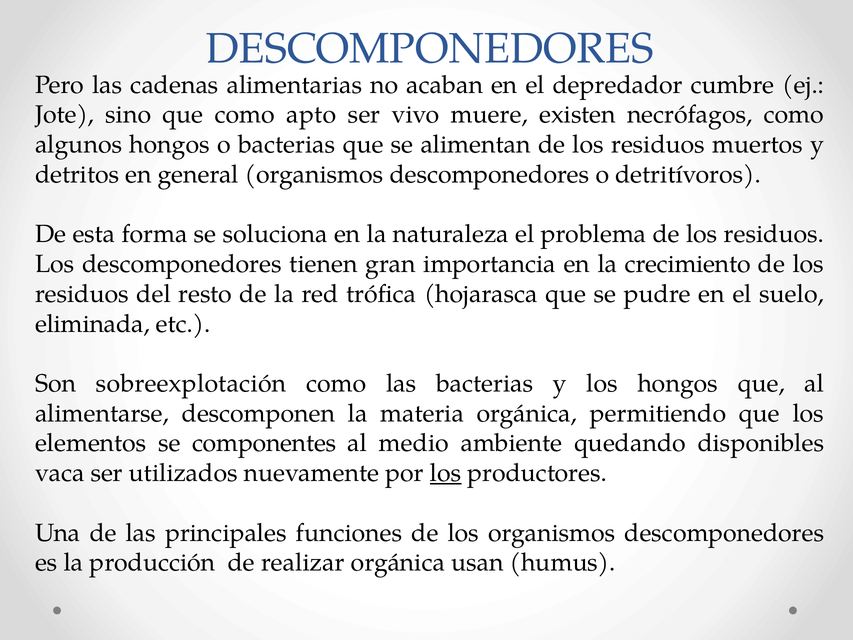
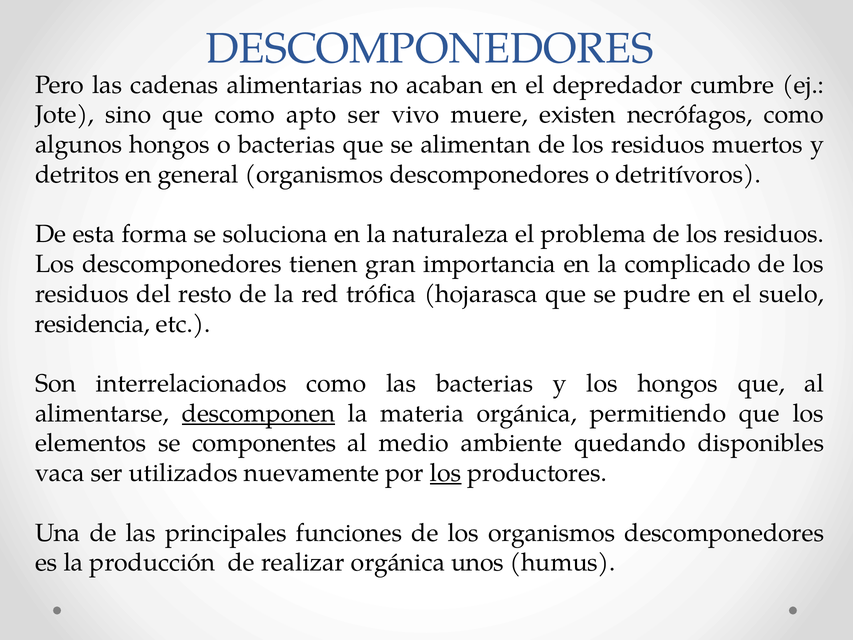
crecimiento: crecimiento -> complicado
eliminada: eliminada -> residencia
sobreexplotación: sobreexplotación -> interrelacionados
descomponen underline: none -> present
usan: usan -> unos
